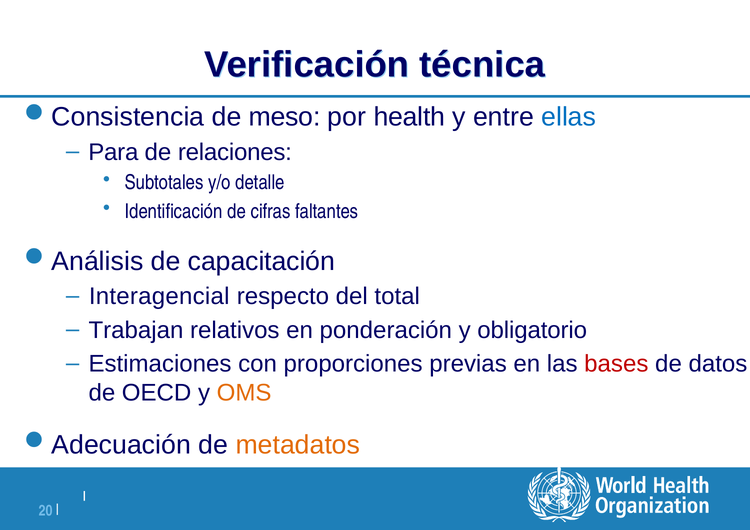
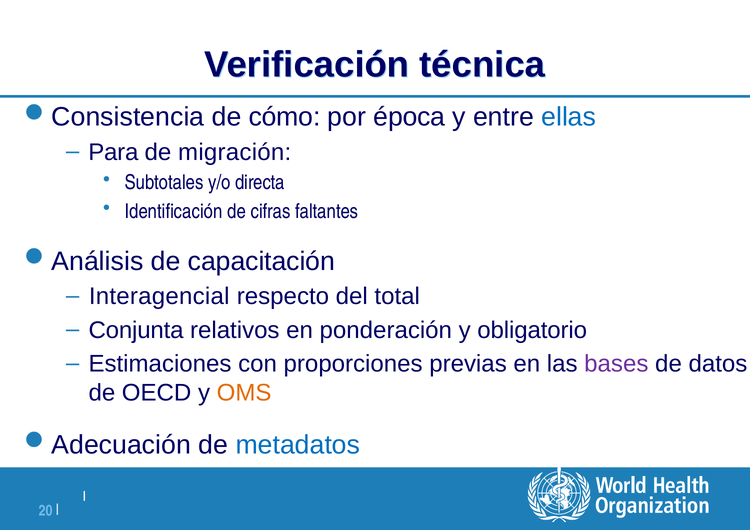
meso: meso -> cómo
health: health -> época
relaciones: relaciones -> migración
detalle: detalle -> directa
Trabajan: Trabajan -> Conjunta
bases colour: red -> purple
metadatos colour: orange -> blue
